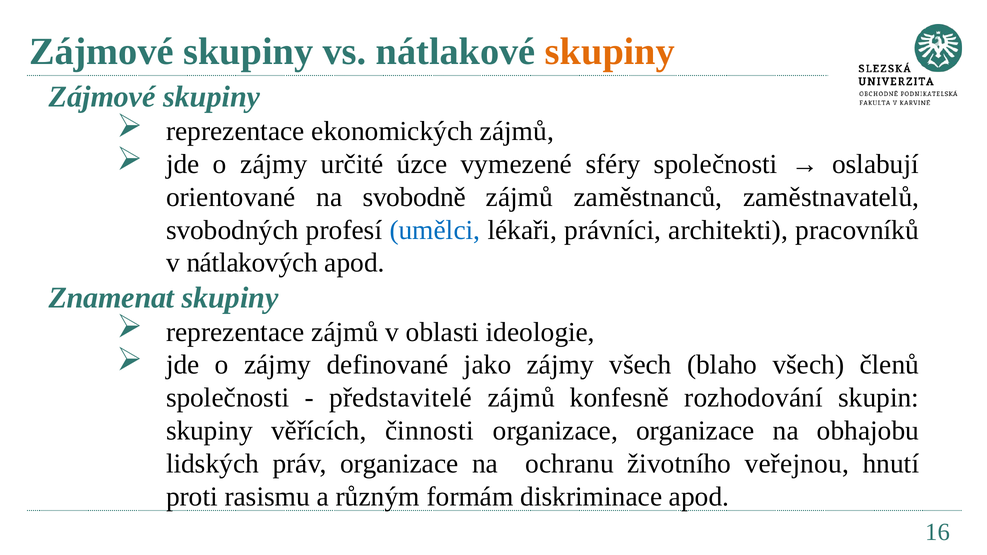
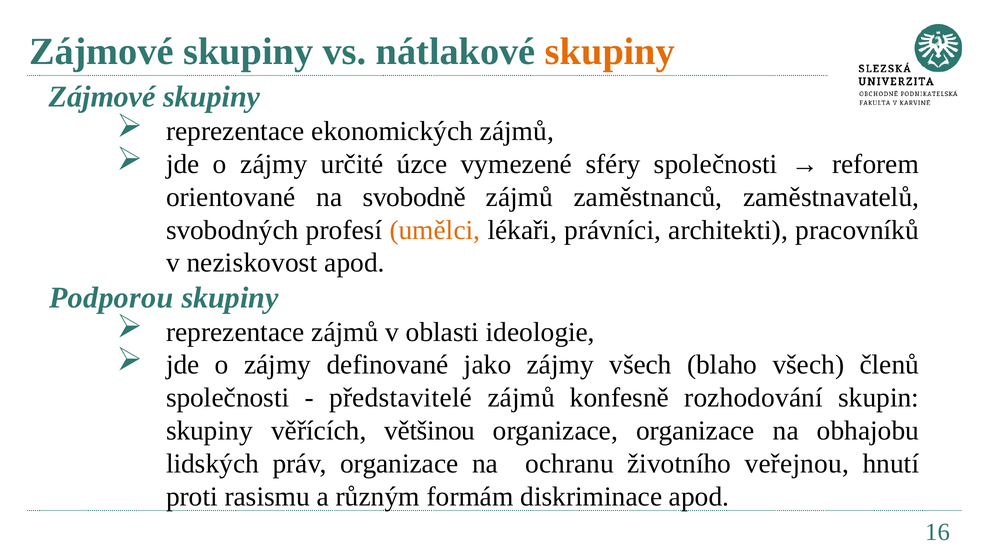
oslabují: oslabují -> reforem
umělci colour: blue -> orange
nátlakových: nátlakových -> neziskovost
Znamenat: Znamenat -> Podporou
činnosti: činnosti -> většinou
